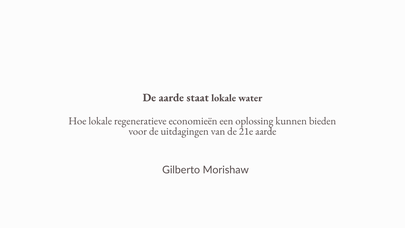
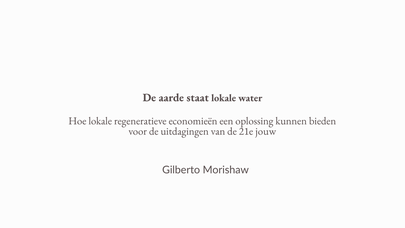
21e aarde: aarde -> jouw
